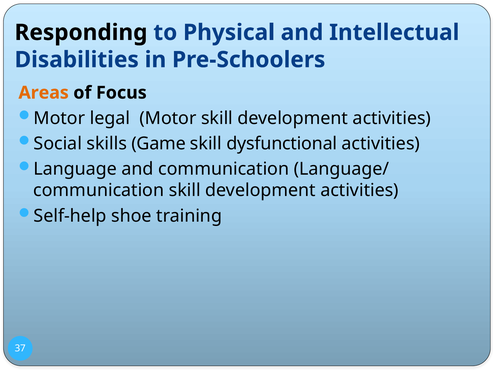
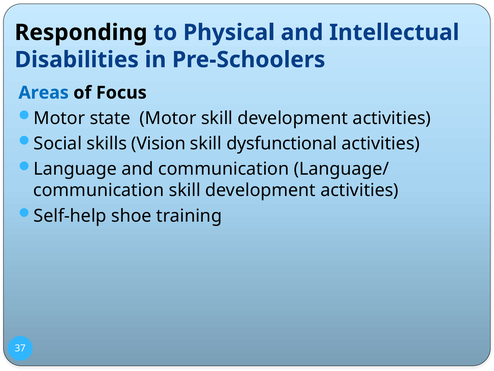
Areas colour: orange -> blue
legal: legal -> state
Game: Game -> Vision
